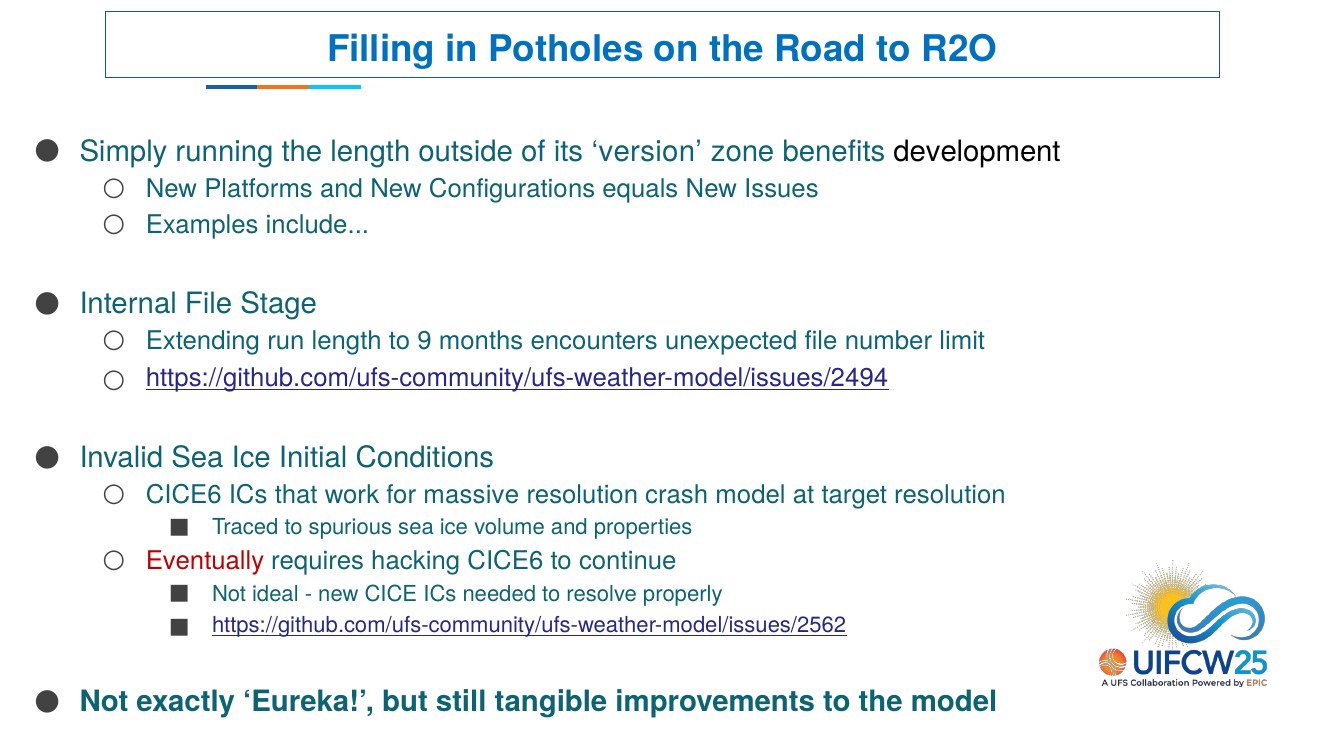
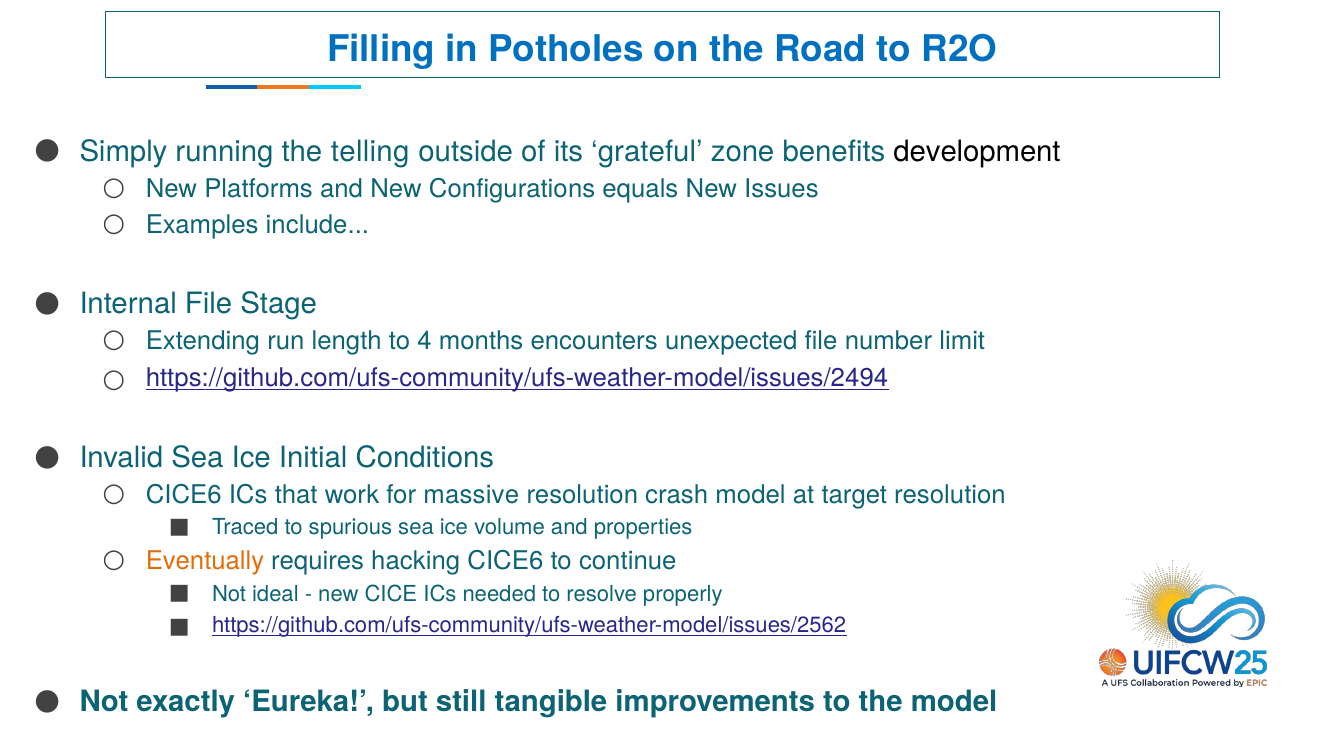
the length: length -> telling
version: version -> grateful
9: 9 -> 4
Eventually colour: red -> orange
